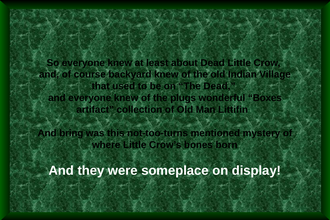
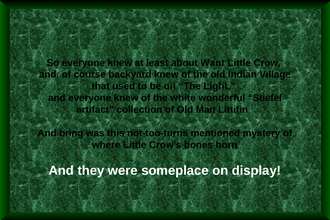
about Dead: Dead -> Want
The Dead: Dead -> Light
plugs: plugs -> white
Boxes: Boxes -> Stiefel
